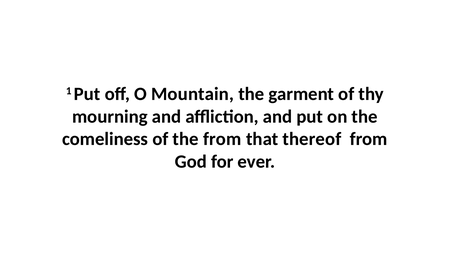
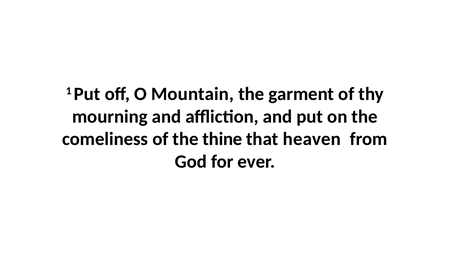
the from: from -> thine
thereof: thereof -> heaven
